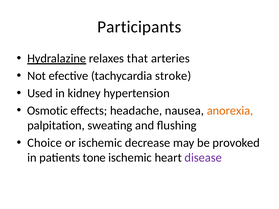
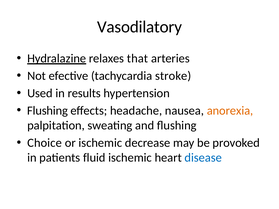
Participants: Participants -> Vasodilatory
kidney: kidney -> results
Osmotic at (48, 111): Osmotic -> Flushing
tone: tone -> fluid
disease colour: purple -> blue
